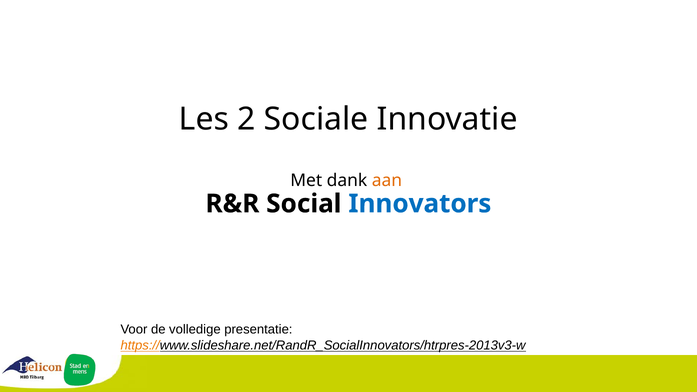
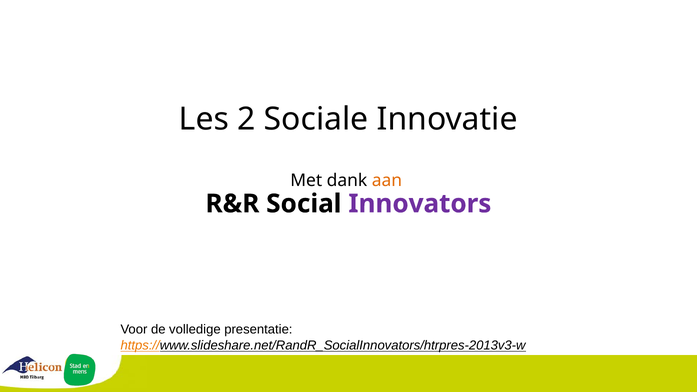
Innovators colour: blue -> purple
